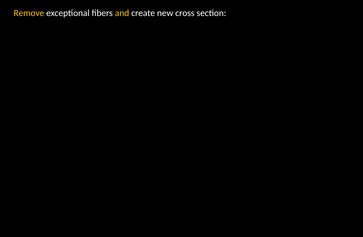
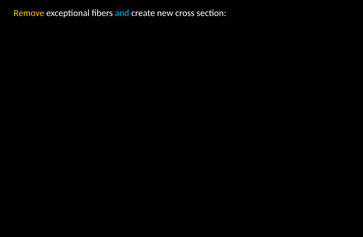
and colour: yellow -> light blue
